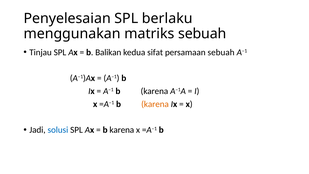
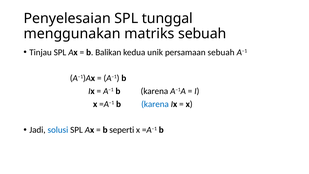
berlaku: berlaku -> tunggal
sifat: sifat -> unik
karena at (155, 104) colour: orange -> blue
karena at (122, 130): karena -> seperti
